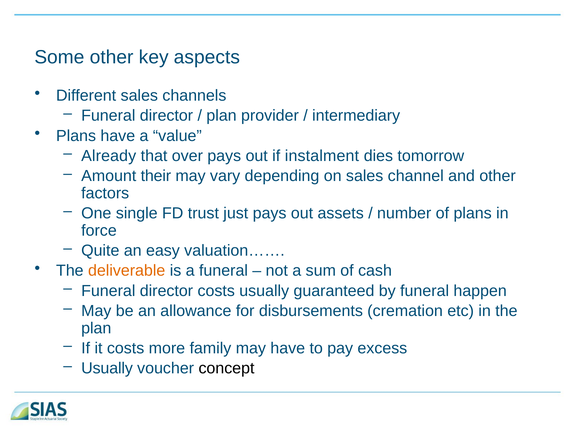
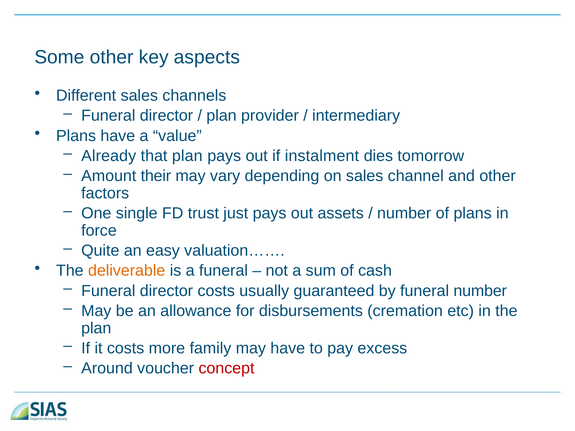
that over: over -> plan
funeral happen: happen -> number
Usually at (107, 369): Usually -> Around
concept colour: black -> red
